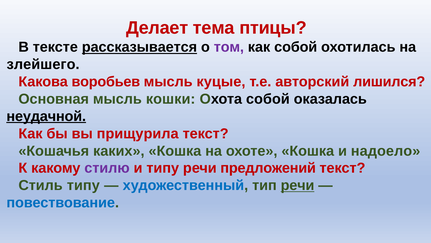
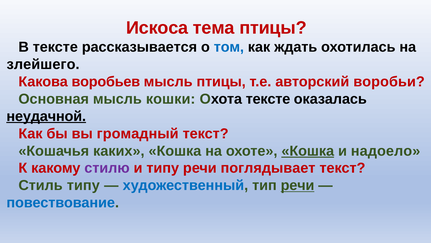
Делает: Делает -> Искоса
рассказывается underline: present -> none
том colour: purple -> blue
как собой: собой -> ждать
мысль куцые: куцые -> птицы
лишился: лишился -> воробьи
Охота собой: собой -> тексте
прищурила: прищурила -> громадный
Кошка at (308, 151) underline: none -> present
предложений: предложений -> поглядывает
